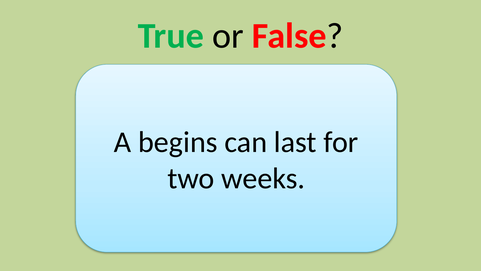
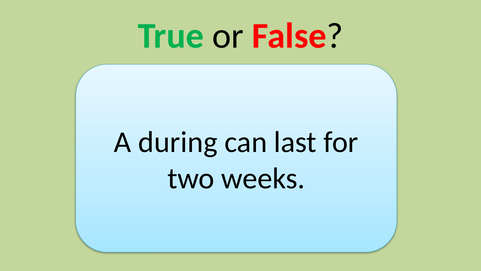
begins: begins -> during
